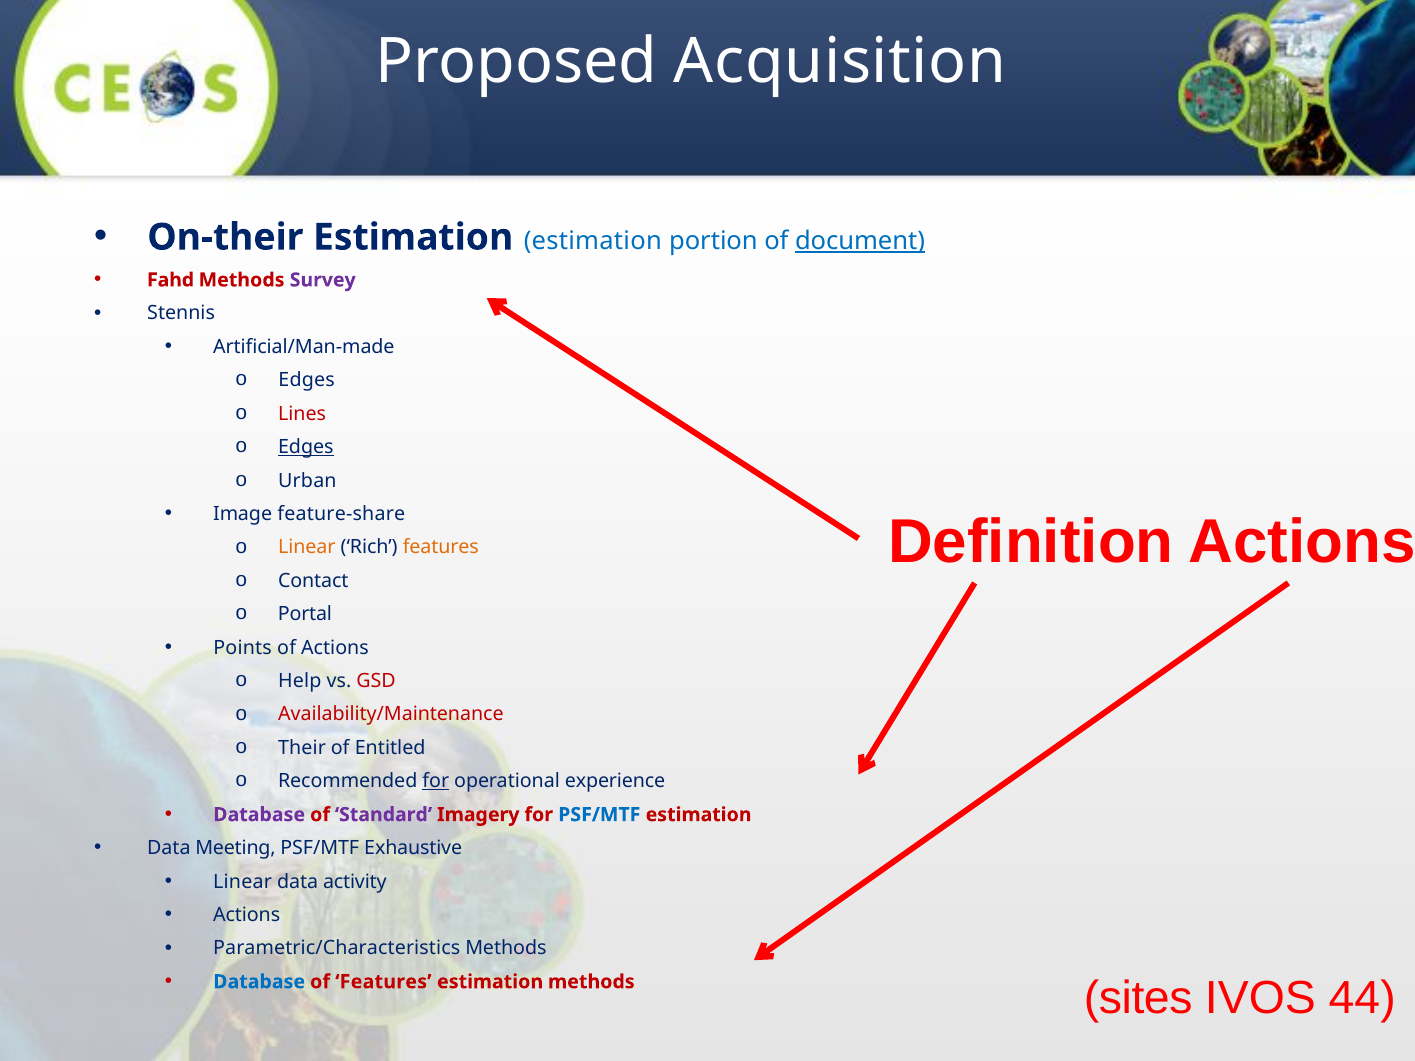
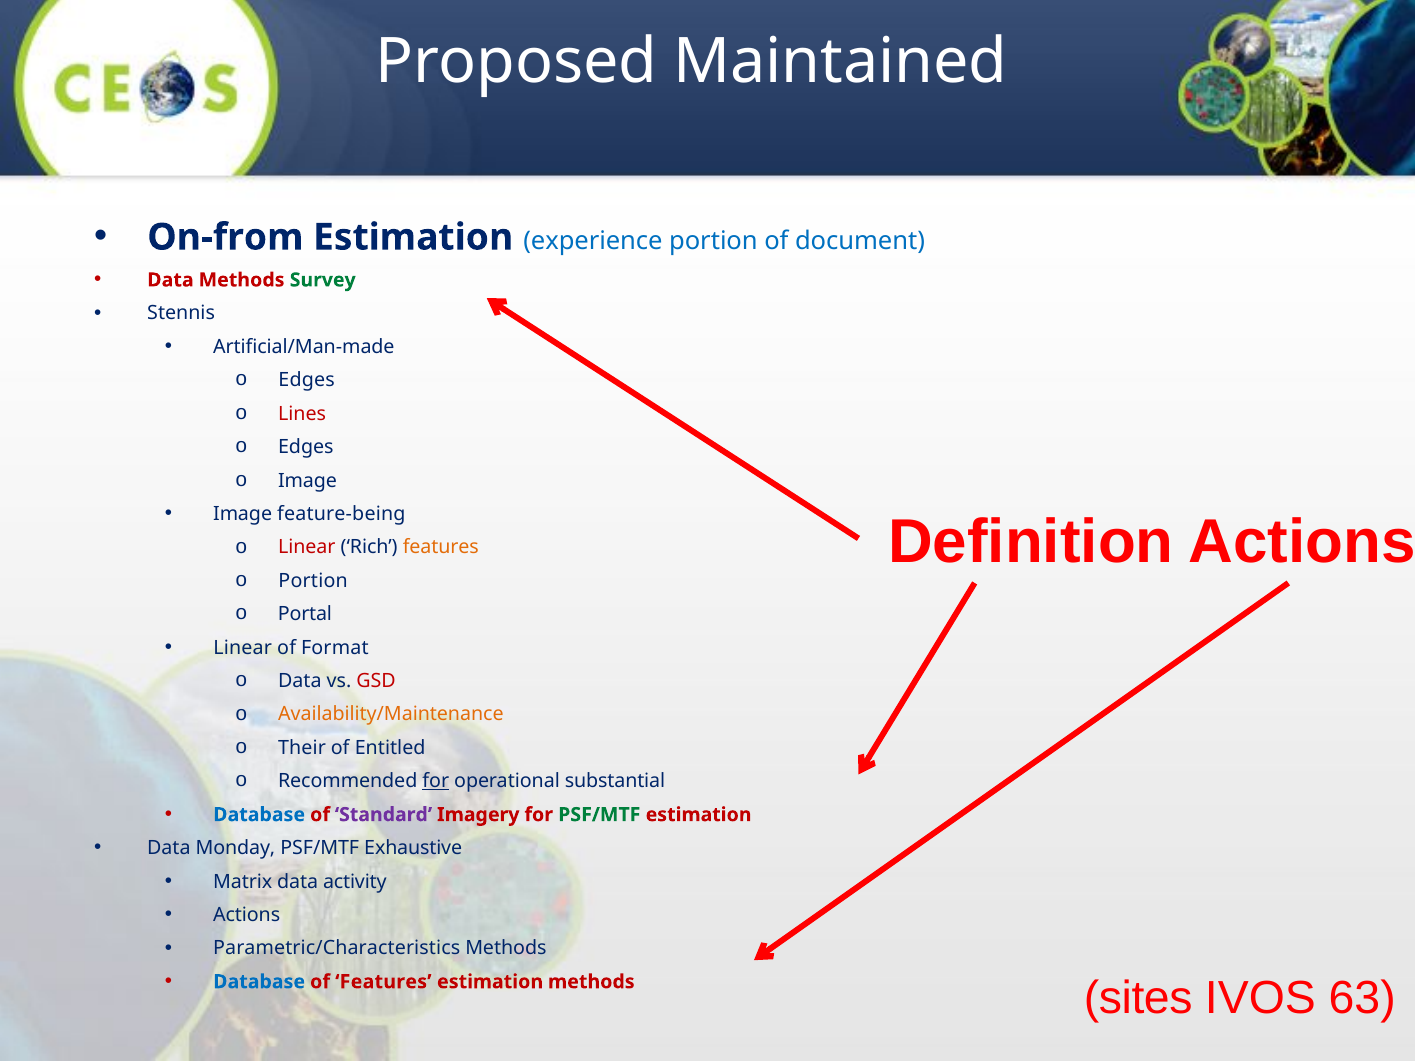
Acquisition: Acquisition -> Maintained
On-their: On-their -> On-from
Estimation estimation: estimation -> experience
document underline: present -> none
Fahd at (171, 280): Fahd -> Data
Survey colour: purple -> green
Edges at (306, 447) underline: present -> none
Urban at (307, 481): Urban -> Image
feature-share: feature-share -> feature-being
Linear at (307, 547) colour: orange -> red
Contact at (313, 581): Contact -> Portion
Points at (243, 648): Points -> Linear
of Actions: Actions -> Format
Help at (300, 681): Help -> Data
Availability/Maintenance colour: red -> orange
experience: experience -> substantial
Database at (259, 815) colour: purple -> blue
PSF/MTF at (599, 815) colour: blue -> green
Meeting: Meeting -> Monday
Linear at (243, 882): Linear -> Matrix
44: 44 -> 63
